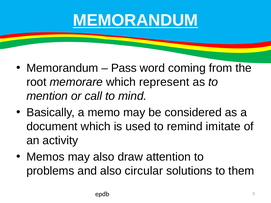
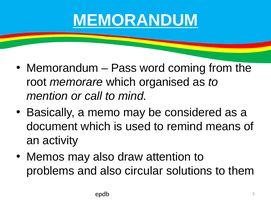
represent: represent -> organised
imitate: imitate -> means
